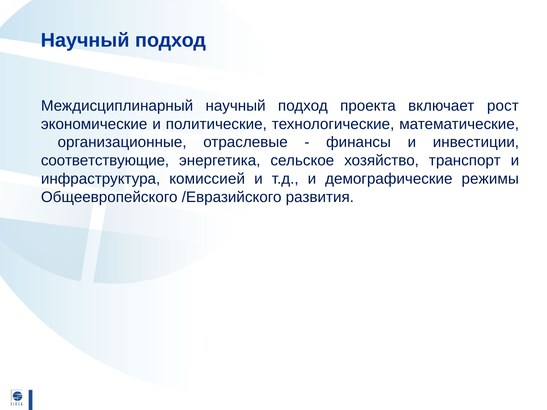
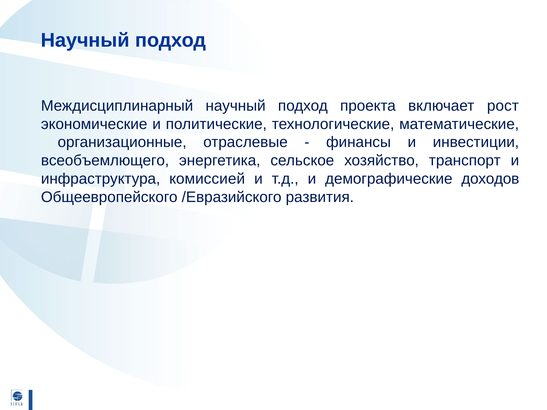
соответствующие: соответствующие -> всеобъемлющего
режимы: режимы -> доходов
